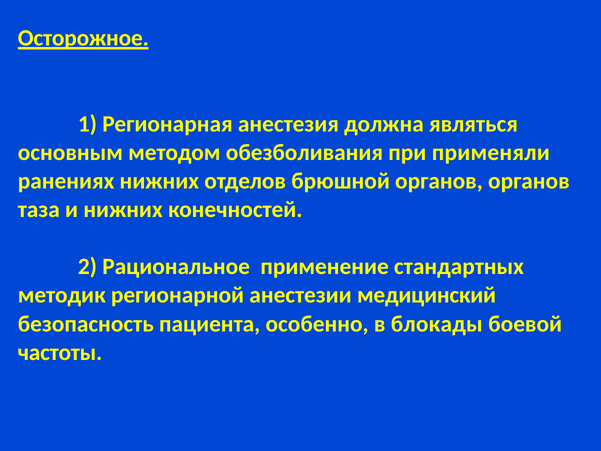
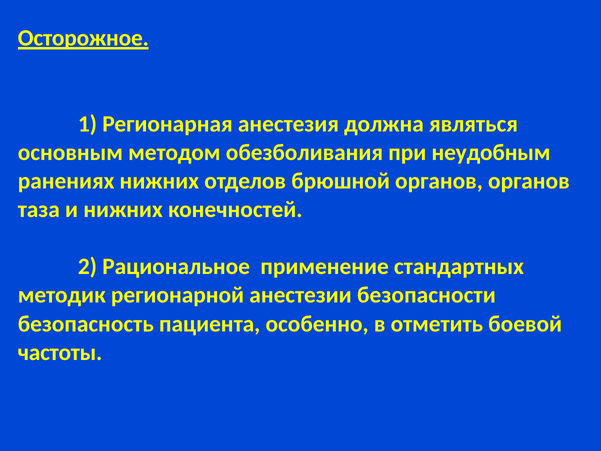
применяли: применяли -> неудобным
медицинский: медицинский -> безопасности
блокады: блокады -> отметить
